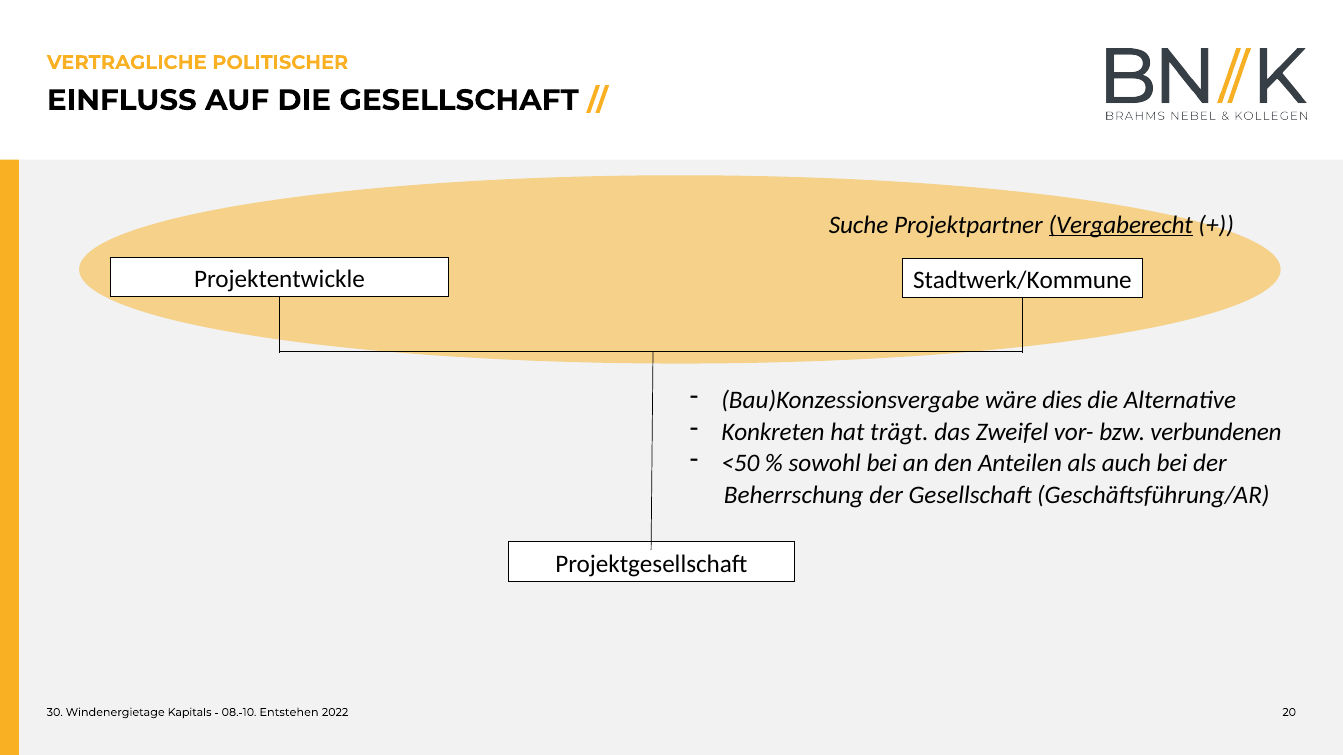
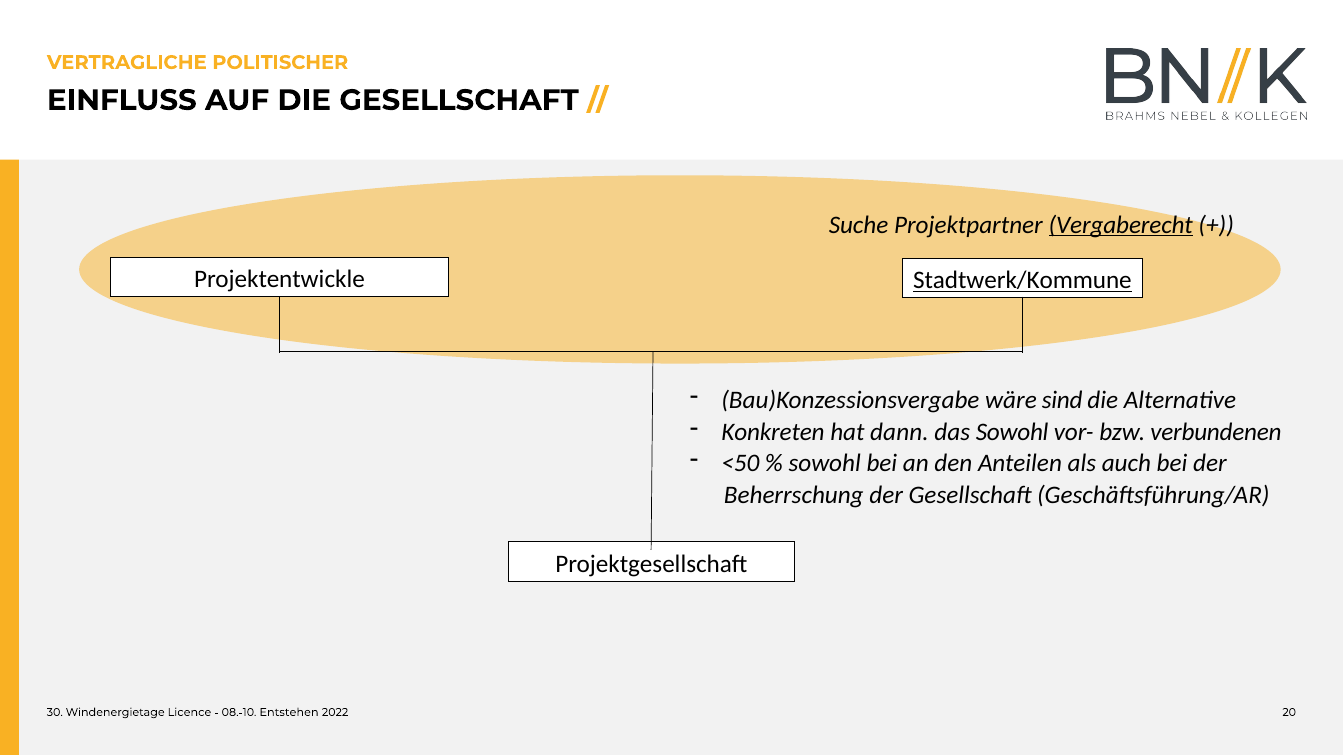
Stadtwerk/Kommune underline: none -> present
dies: dies -> sind
trägt: trägt -> dann
das Zweifel: Zweifel -> Sowohl
Kapitals: Kapitals -> Licence
